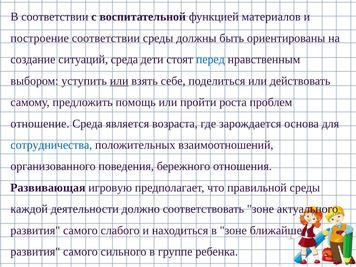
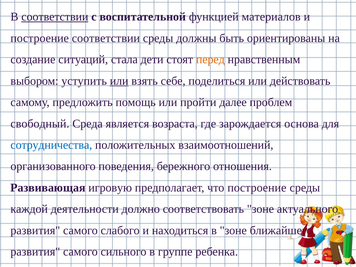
соответствии at (55, 17) underline: none -> present
ситуаций среда: среда -> стала
перед colour: blue -> orange
роста: роста -> далее
отношение: отношение -> свободный
что правильной: правильной -> построение
